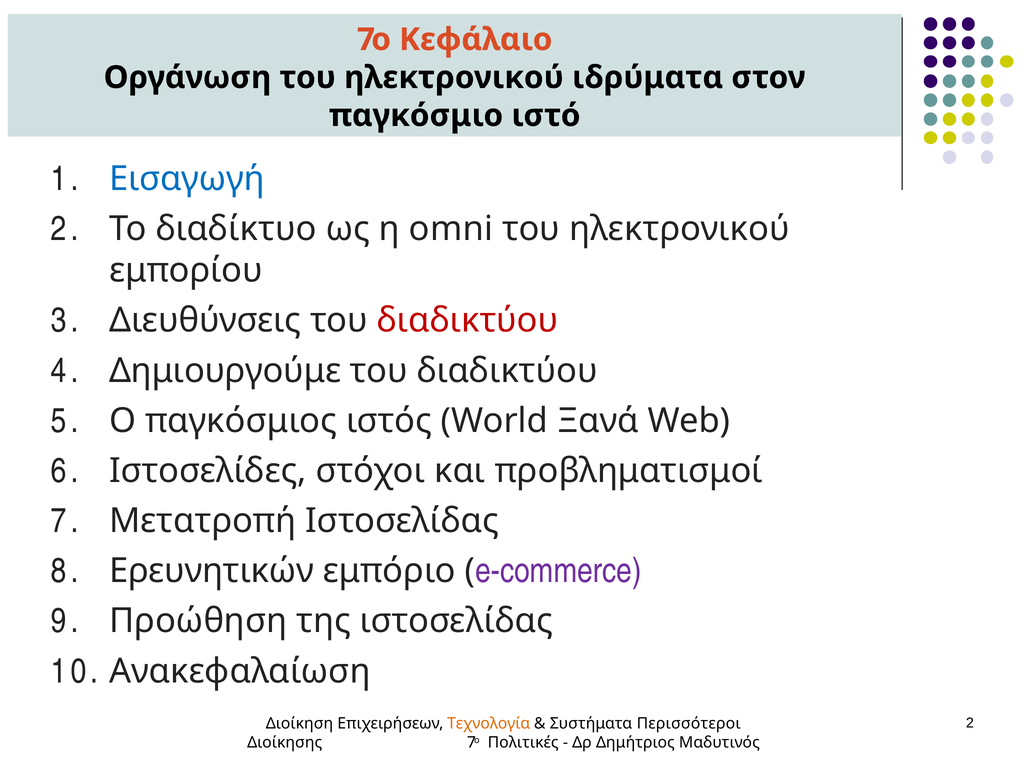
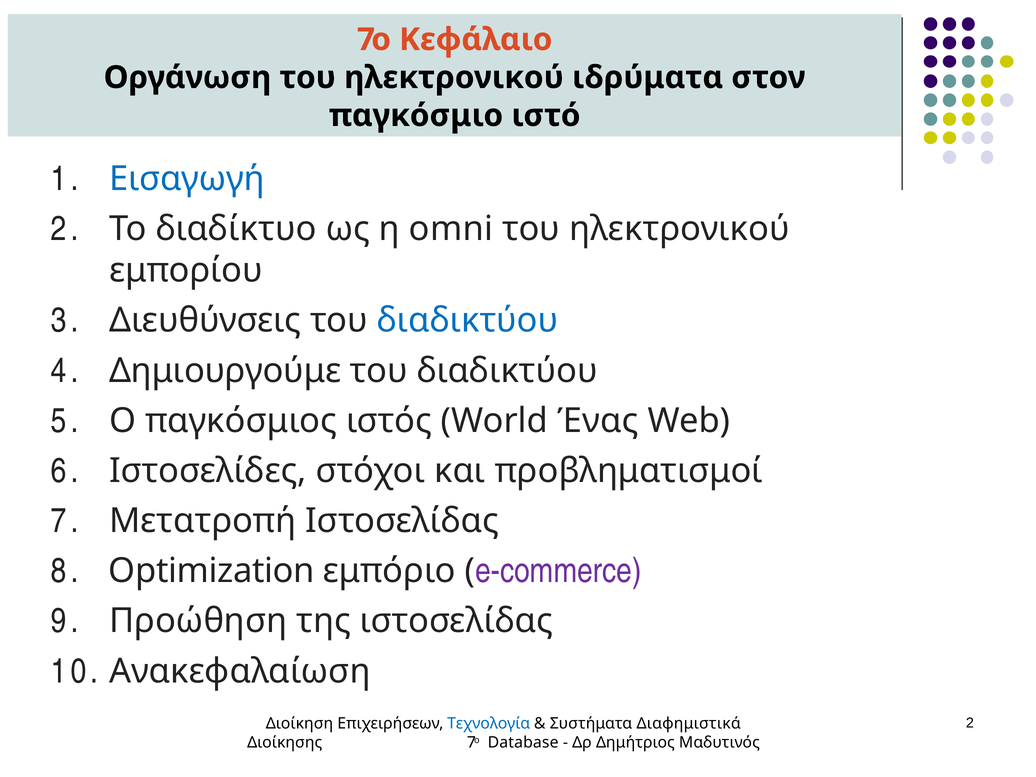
διαδικτύου at (468, 321) colour: red -> blue
Ξανά: Ξανά -> Ένας
Ερευνητικών: Ερευνητικών -> Optimization
Τεχνολογία colour: orange -> blue
Περισσότεροι: Περισσότεροι -> Διαφημιστικά
Πολιτικές: Πολιτικές -> Database
